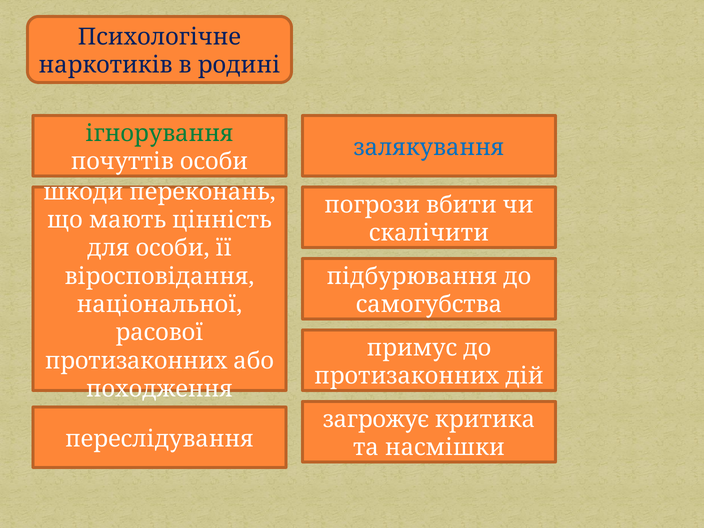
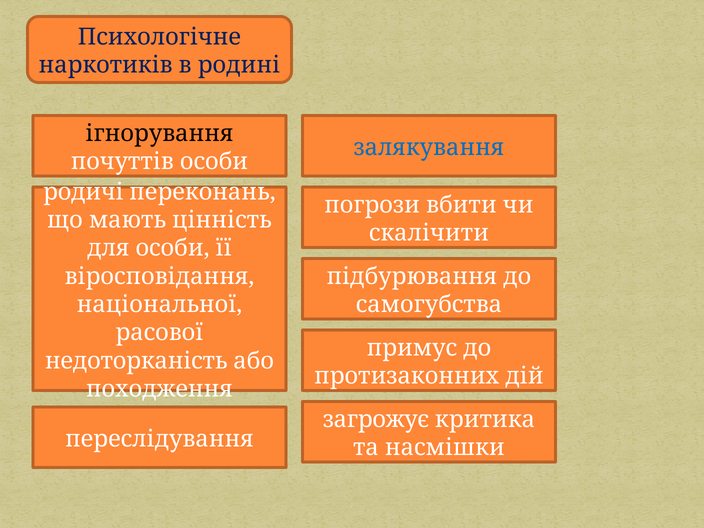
ігнорування colour: green -> black
шкоди: шкоди -> родичі
протизаконних at (136, 361): протизаконних -> недоторканість
